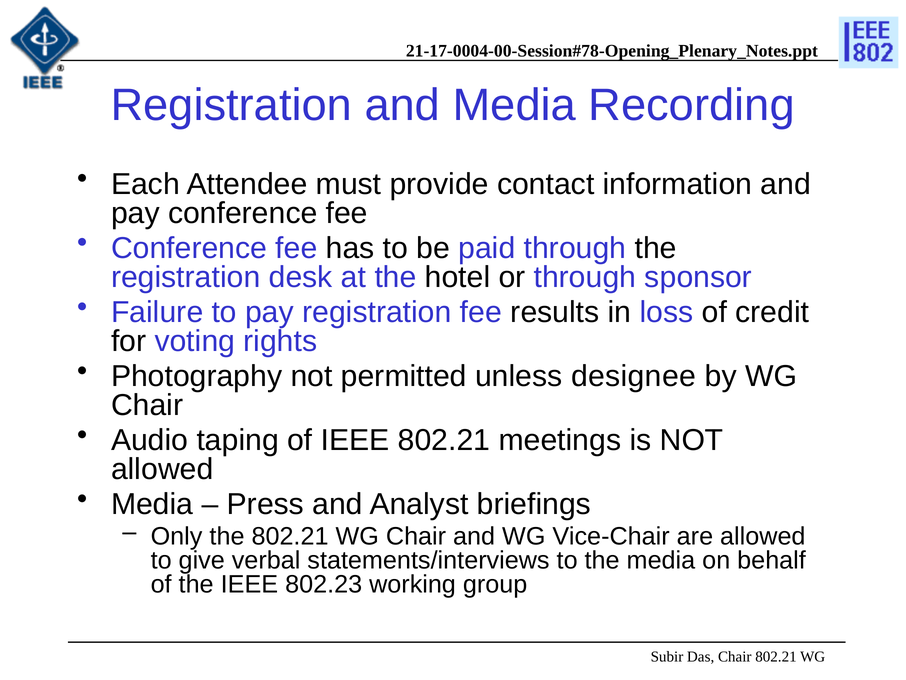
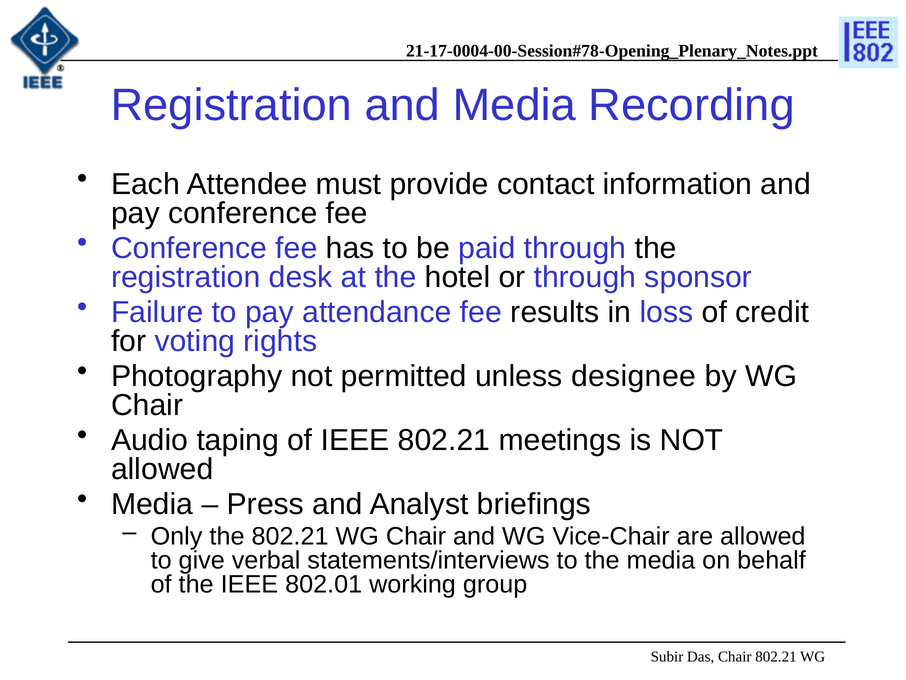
pay registration: registration -> attendance
802.23: 802.23 -> 802.01
